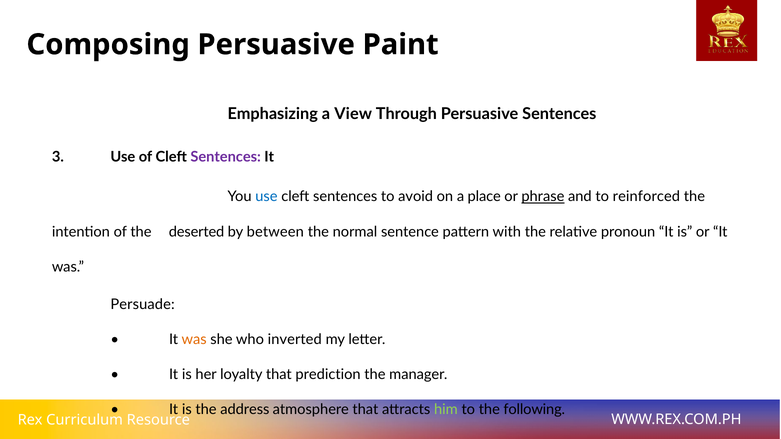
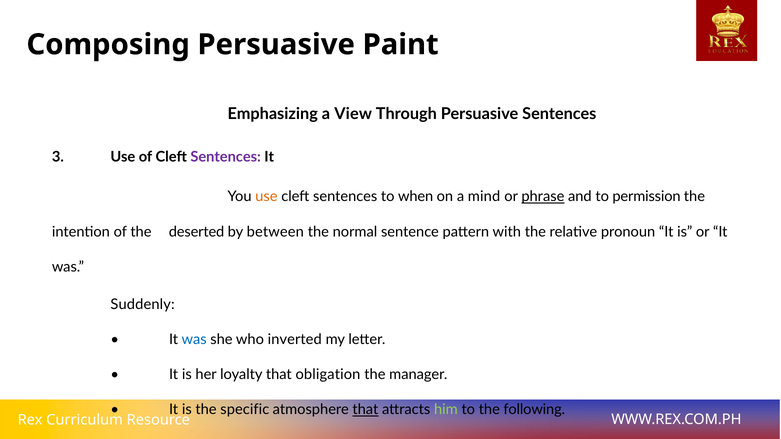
use at (266, 197) colour: blue -> orange
avoid: avoid -> when
place: place -> mind
reinforced: reinforced -> permission
Persuade: Persuade -> Suddenly
was at (194, 340) colour: orange -> blue
prediction: prediction -> obligation
address: address -> specific
that at (365, 410) underline: none -> present
